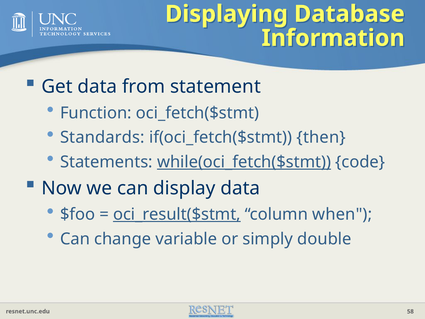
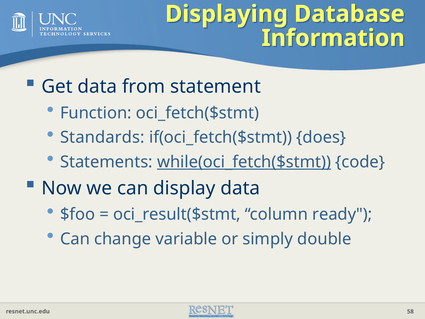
then: then -> does
oci_result($stmt underline: present -> none
when: when -> ready
